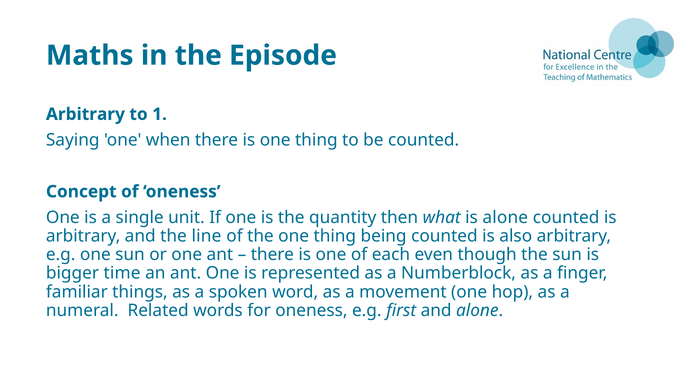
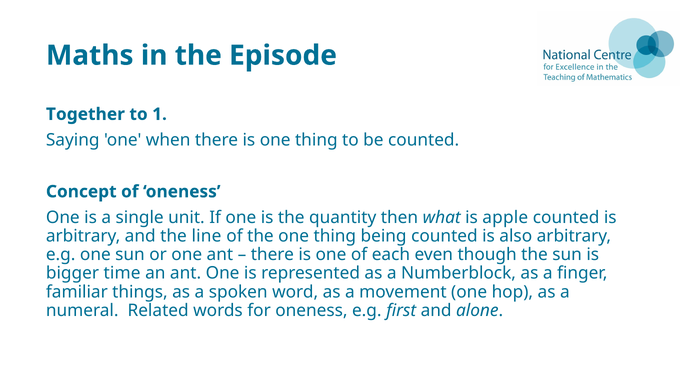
Arbitrary at (85, 114): Arbitrary -> Together
is alone: alone -> apple
